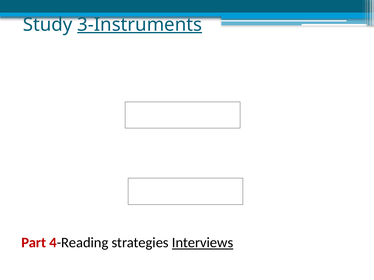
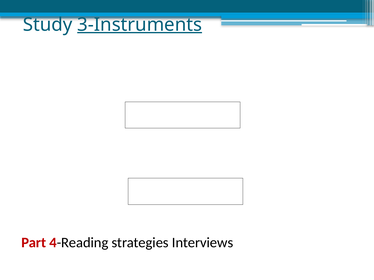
Interviews underline: present -> none
